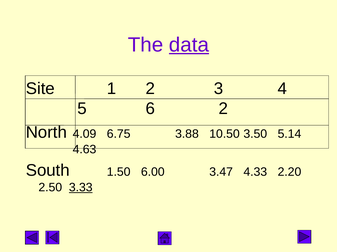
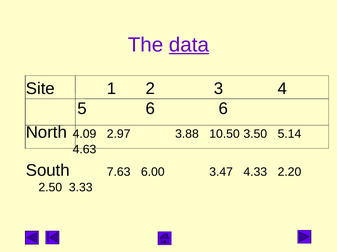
6 2: 2 -> 6
6.75: 6.75 -> 2.97
1.50: 1.50 -> 7.63
3.33 underline: present -> none
